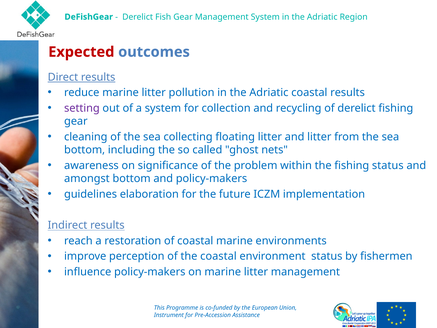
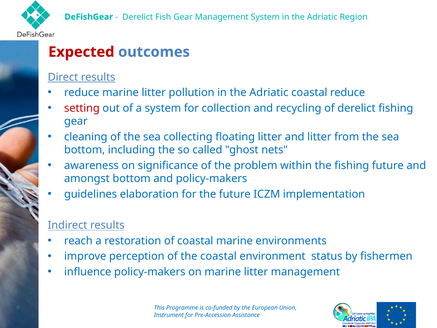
coastal results: results -> reduce
setting colour: purple -> red
fishing status: status -> future
